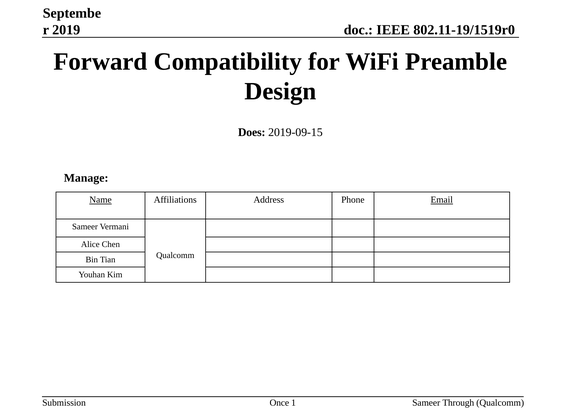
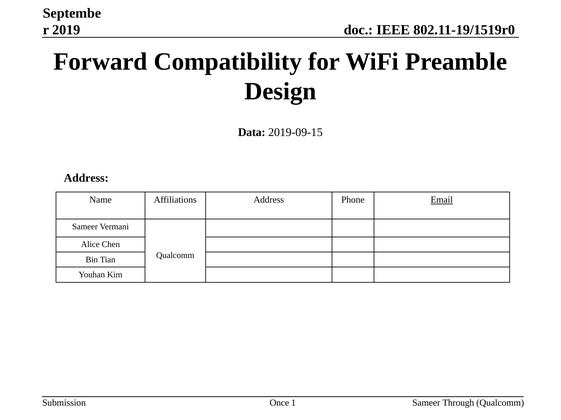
Does: Does -> Data
Manage at (86, 178): Manage -> Address
Name underline: present -> none
